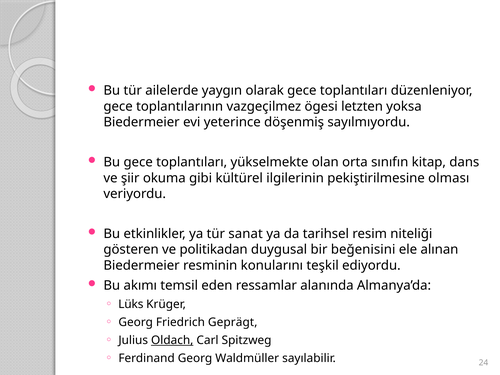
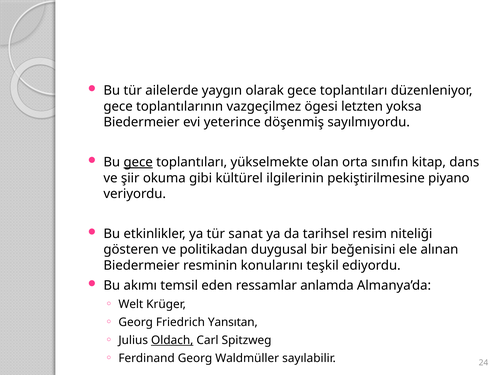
gece at (138, 162) underline: none -> present
olması: olması -> piyano
alanında: alanında -> anlamda
Lüks: Lüks -> Welt
Geprägt: Geprägt -> Yansıtan
